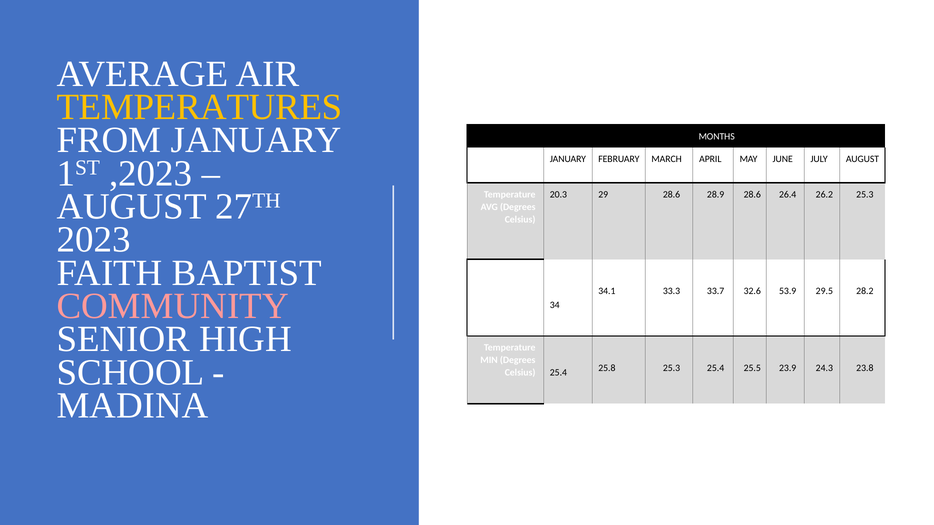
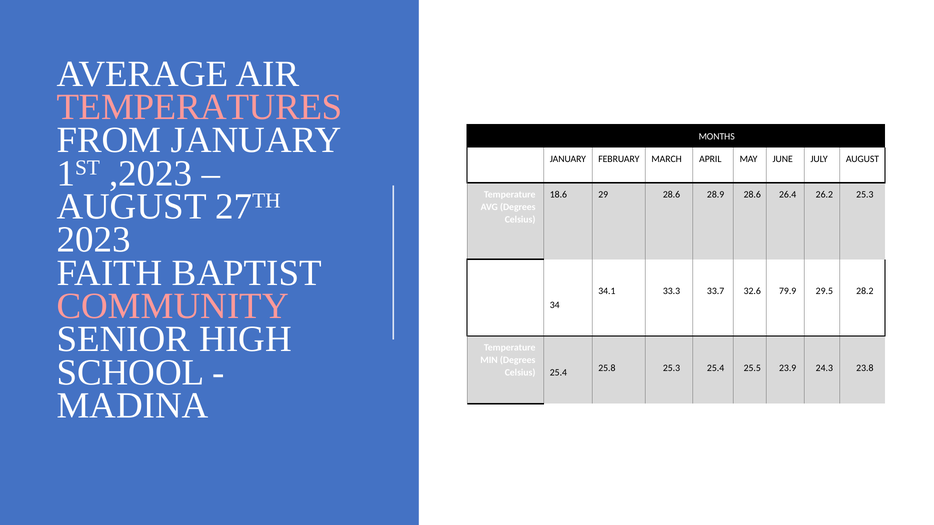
TEMPERATURES colour: yellow -> pink
20.3: 20.3 -> 18.6
53.9: 53.9 -> 79.9
